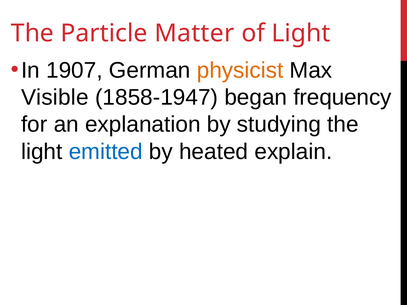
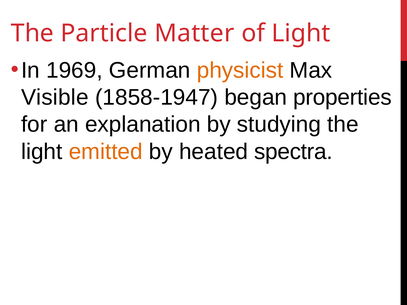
1907: 1907 -> 1969
frequency: frequency -> properties
emitted colour: blue -> orange
explain: explain -> spectra
